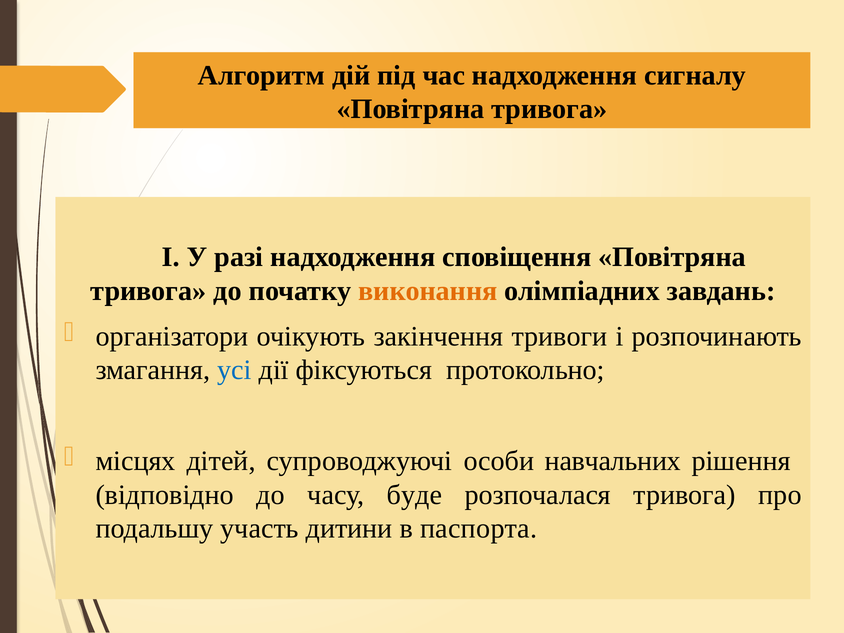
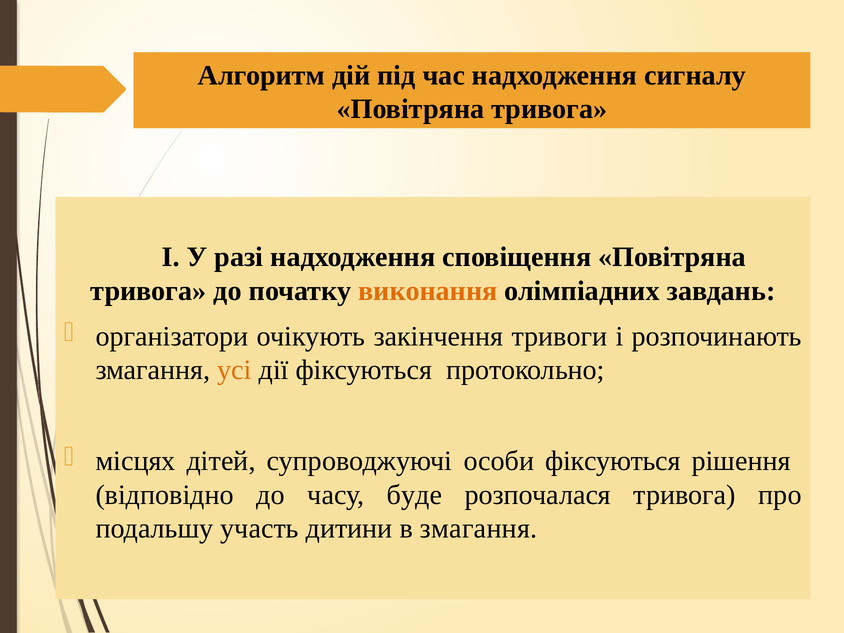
усі colour: blue -> orange
особи навчальних: навчальних -> фіксуються
в паспорта: паспорта -> змагання
